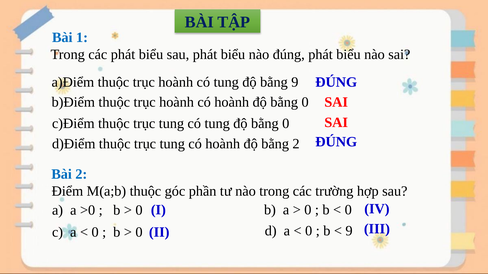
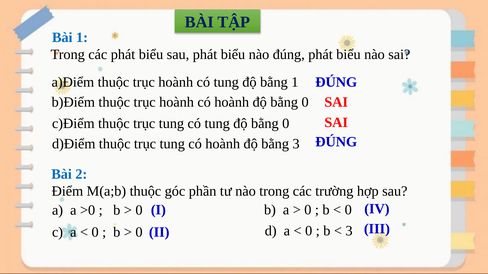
bằng 9: 9 -> 1
bằng 2: 2 -> 3
9 at (349, 231): 9 -> 3
